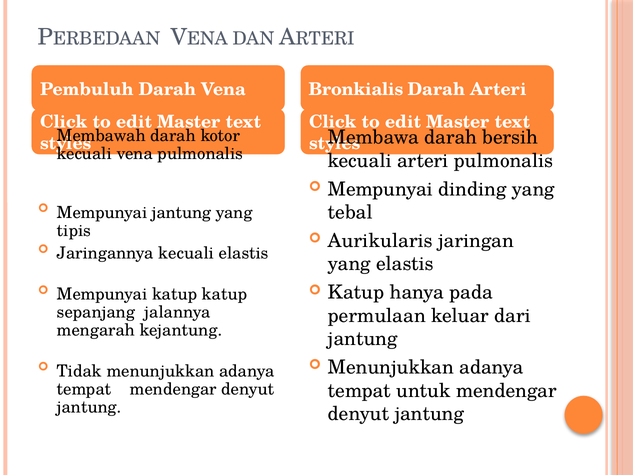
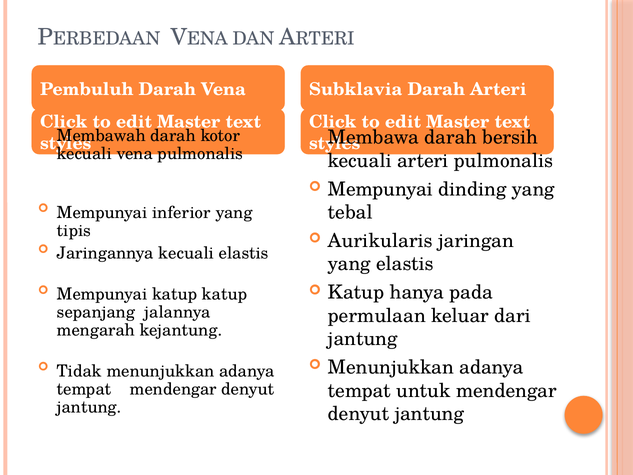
Bronkialis: Bronkialis -> Subklavia
Mempunyai jantung: jantung -> inferior
